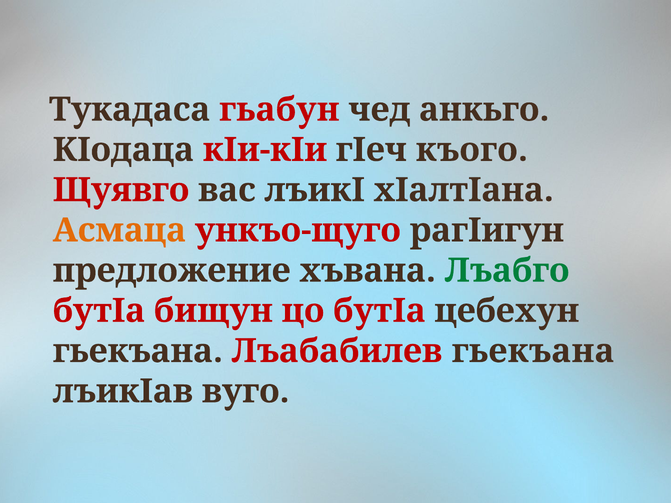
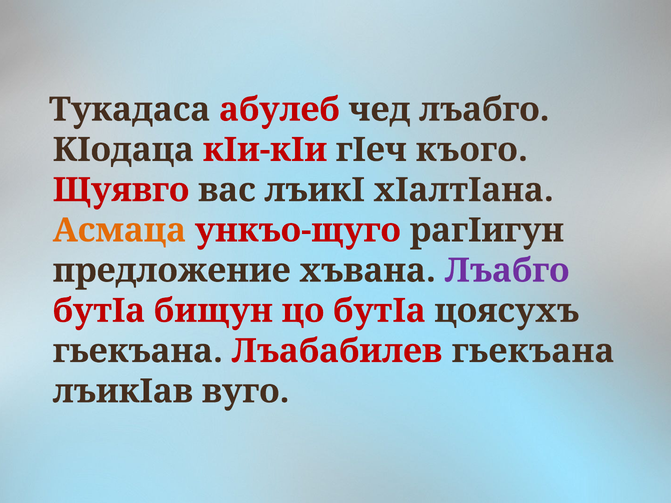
гьабун: гьабун -> абулеб
чед анкьго: анкьго -> лъабго
Лъабго at (507, 271) colour: green -> purple
цебехун: цебехун -> цоясухъ
